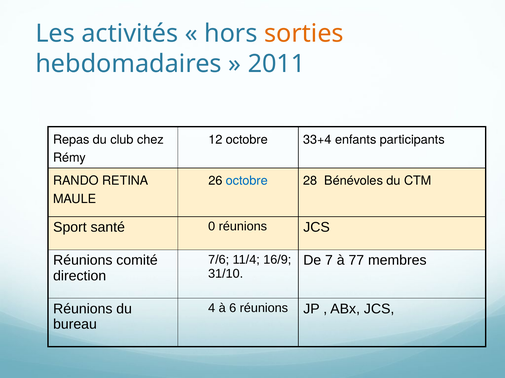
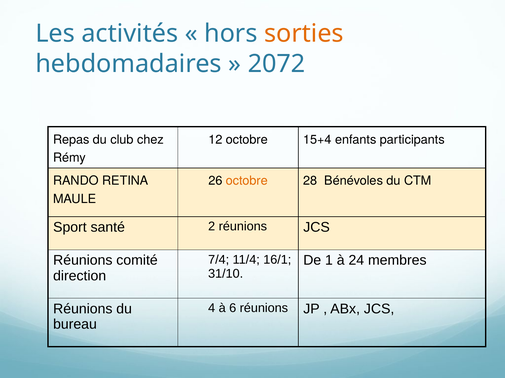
2011: 2011 -> 2072
33+4: 33+4 -> 15+4
octobre at (247, 181) colour: blue -> orange
0: 0 -> 2
7/6: 7/6 -> 7/4
16/9: 16/9 -> 16/1
7: 7 -> 1
77: 77 -> 24
